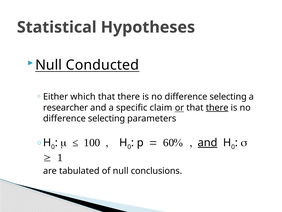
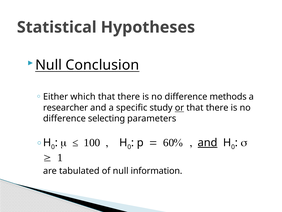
Conducted: Conducted -> Conclusion
selecting at (228, 97): selecting -> methods
claim: claim -> study
there at (217, 107) underline: present -> none
conclusions: conclusions -> information
